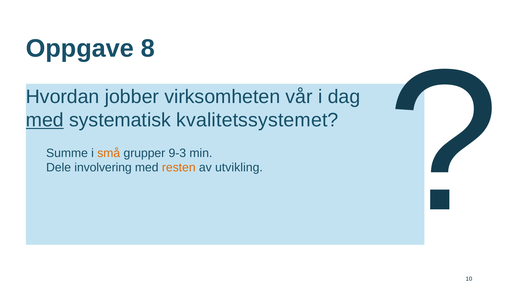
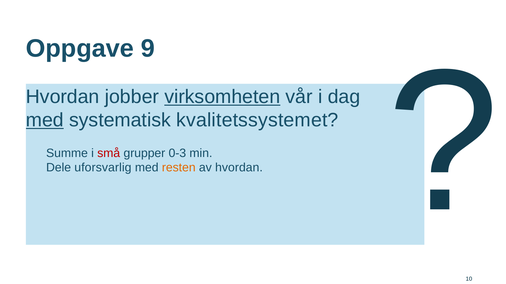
8: 8 -> 9
virksomheten underline: none -> present
små colour: orange -> red
9-3: 9-3 -> 0-3
involvering: involvering -> uforsvarlig
av utvikling: utvikling -> hvordan
